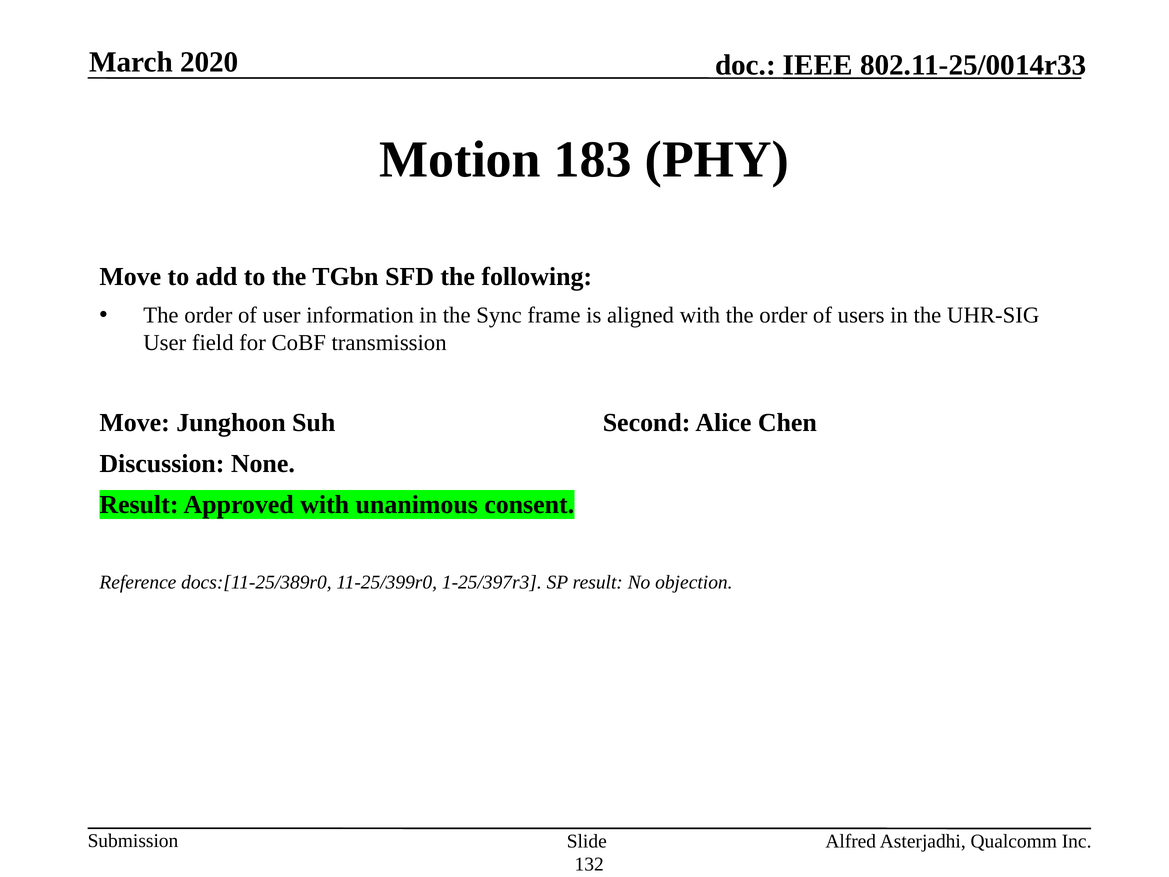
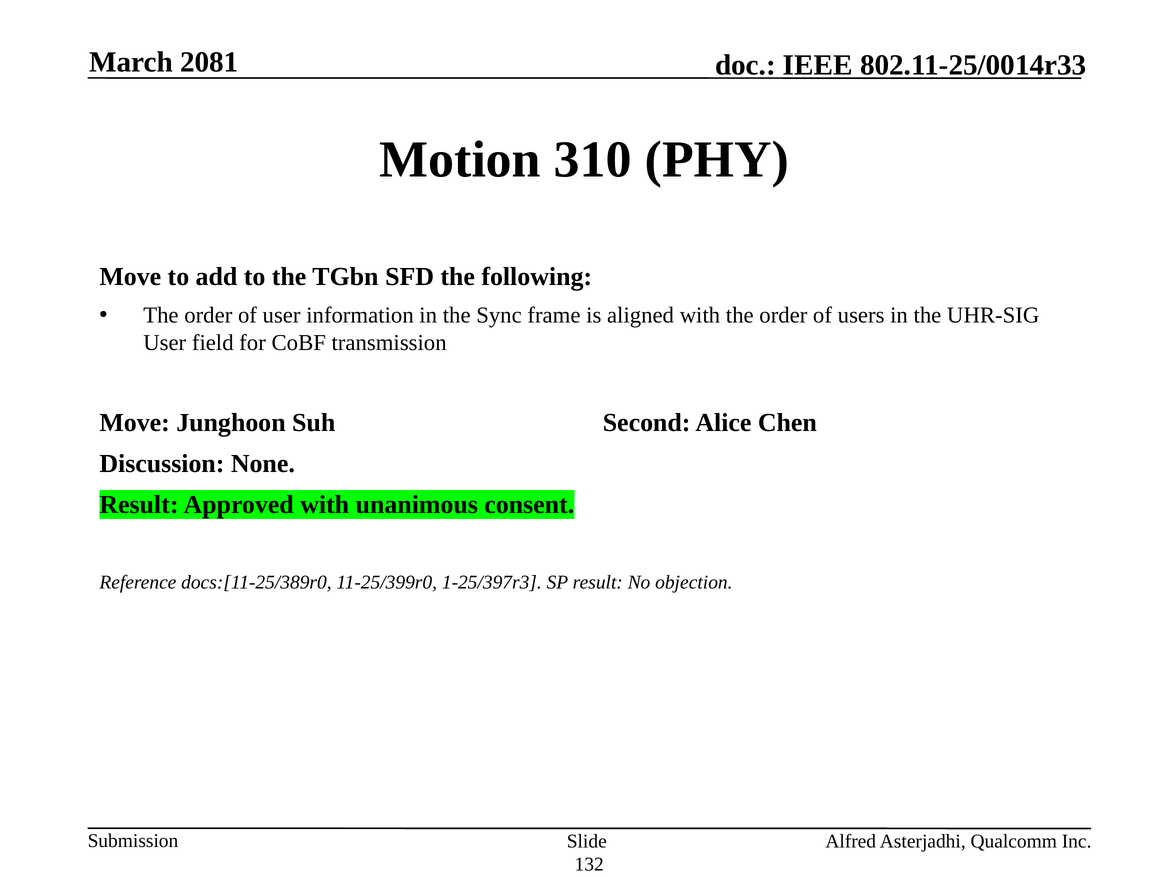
2020: 2020 -> 2081
183: 183 -> 310
